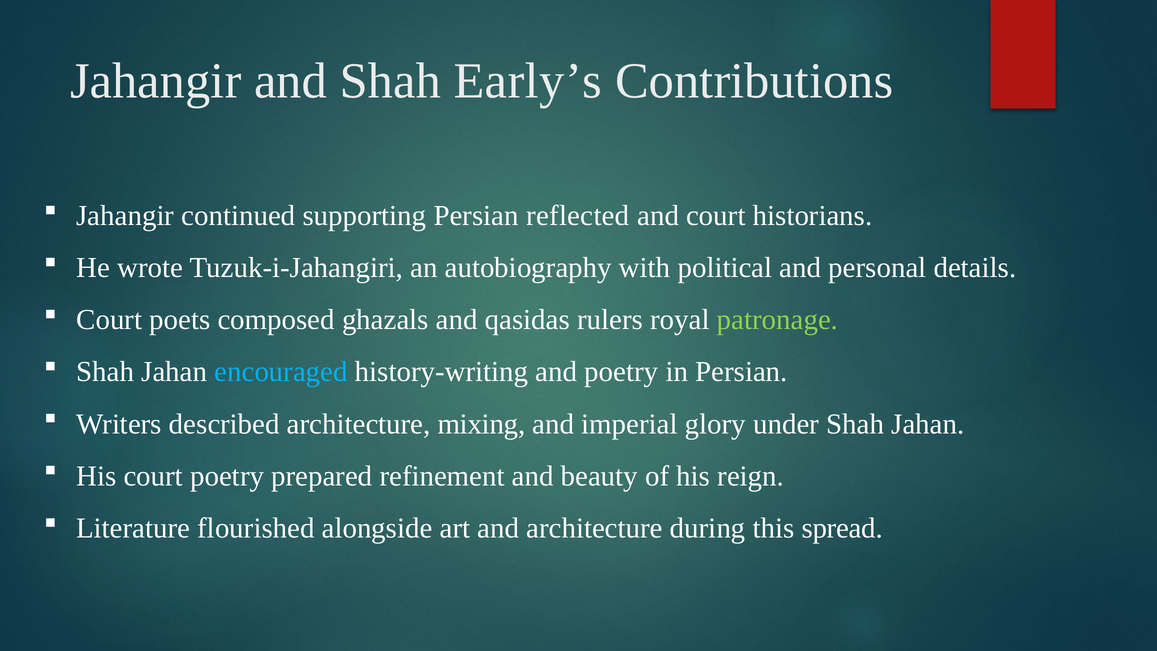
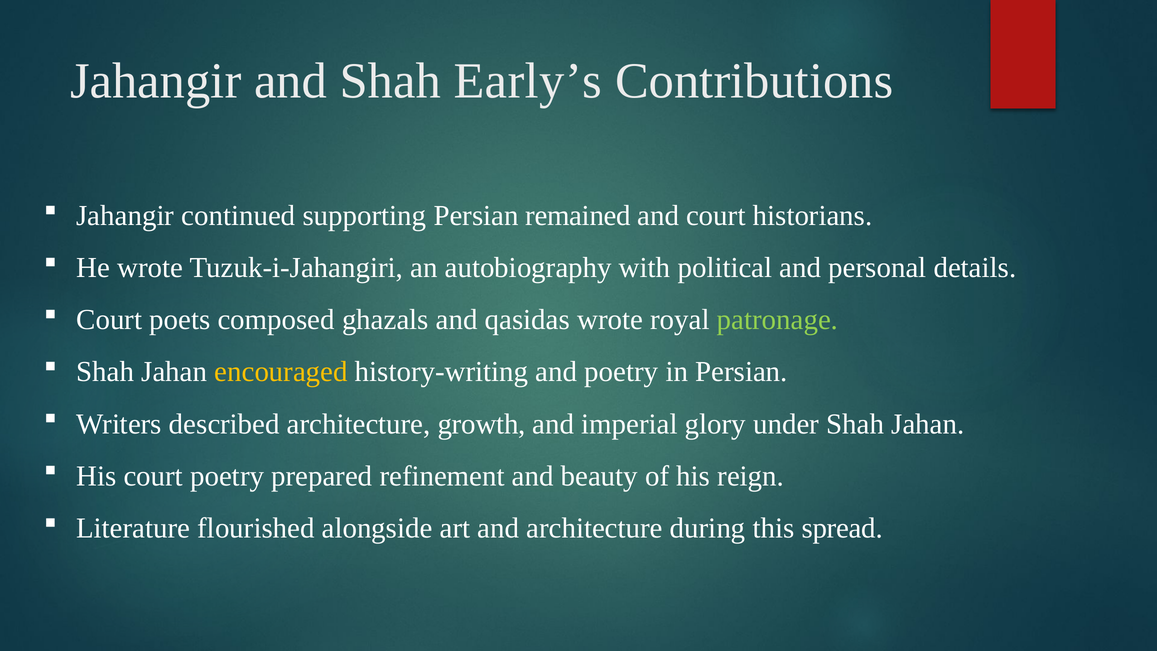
reflected: reflected -> remained
qasidas rulers: rulers -> wrote
encouraged colour: light blue -> yellow
mixing: mixing -> growth
